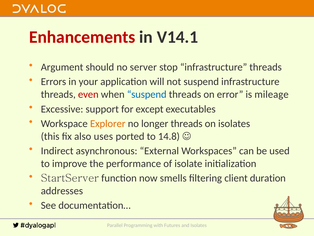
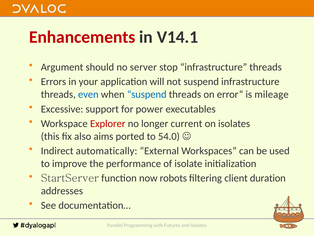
even colour: red -> blue
except: except -> power
Explorer colour: orange -> red
longer threads: threads -> current
uses: uses -> aims
14.8: 14.8 -> 54.0
asynchronous: asynchronous -> automatically
smells: smells -> robots
